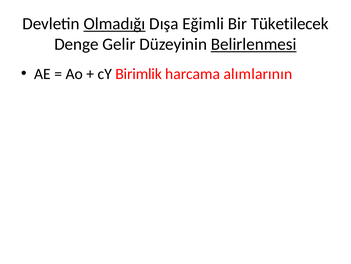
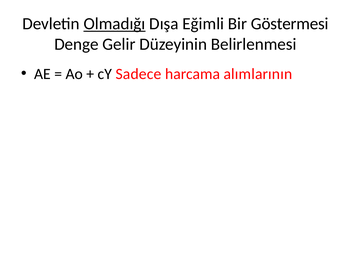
Tüketilecek: Tüketilecek -> Göstermesi
Belirlenmesi underline: present -> none
Birimlik: Birimlik -> Sadece
